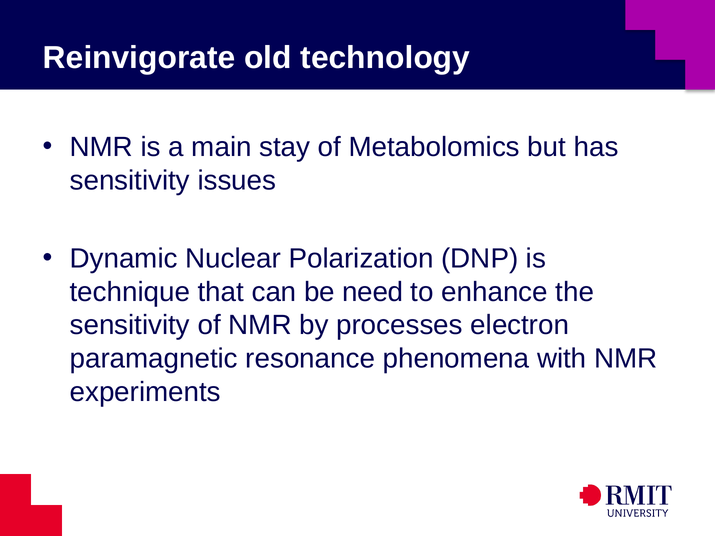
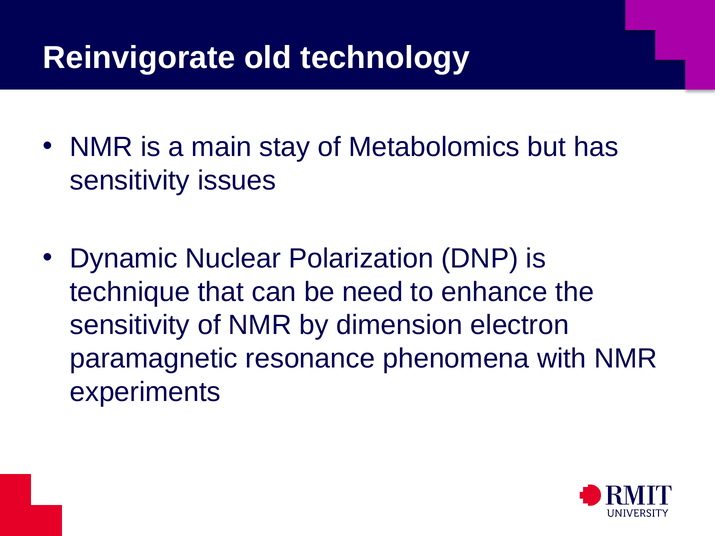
processes: processes -> dimension
